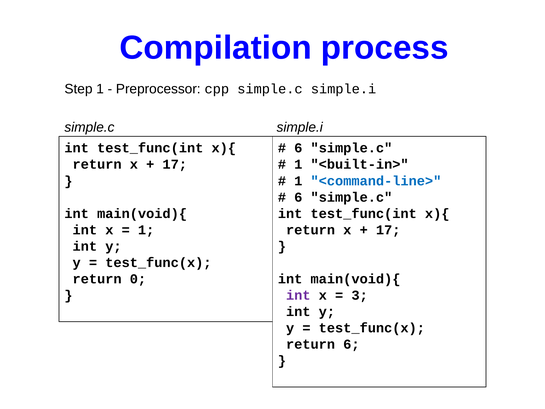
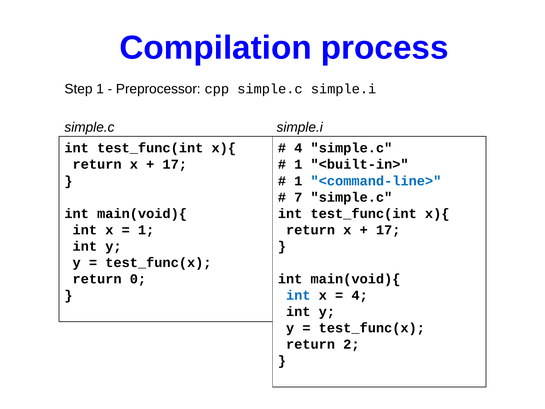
6 at (298, 148): 6 -> 4
6 at (298, 197): 6 -> 7
int at (298, 295) colour: purple -> blue
3 at (360, 295): 3 -> 4
return 6: 6 -> 2
